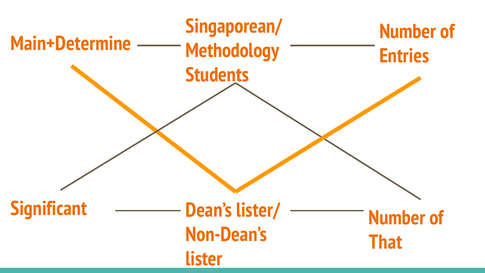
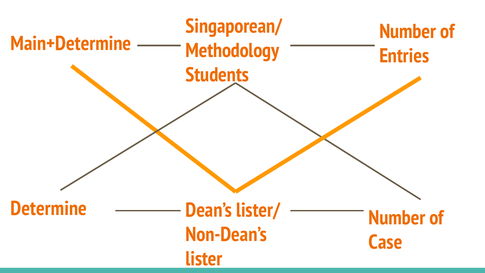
Significant: Significant -> Determine
That: That -> Case
